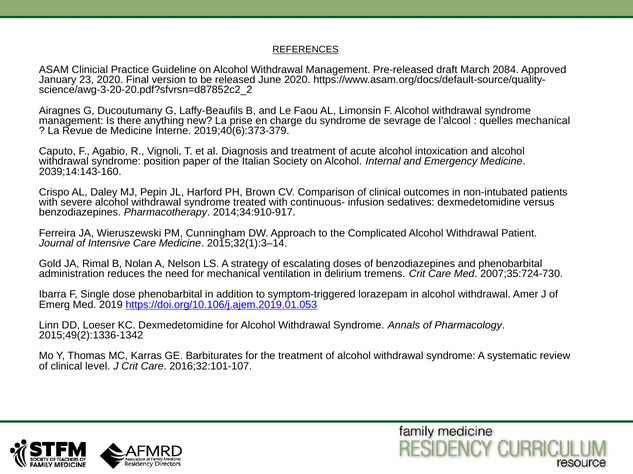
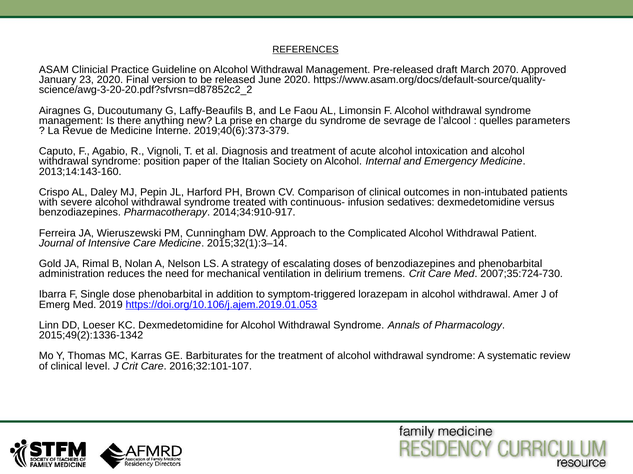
2084: 2084 -> 2070
quelles mechanical: mechanical -> parameters
2039;14:143-160: 2039;14:143-160 -> 2013;14:143-160
